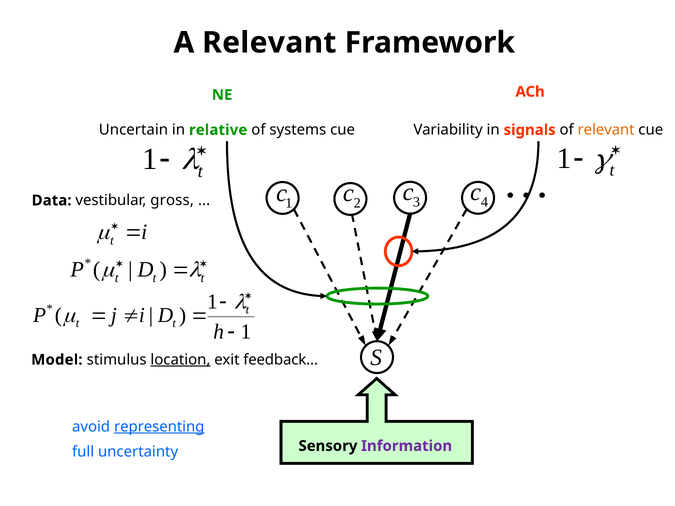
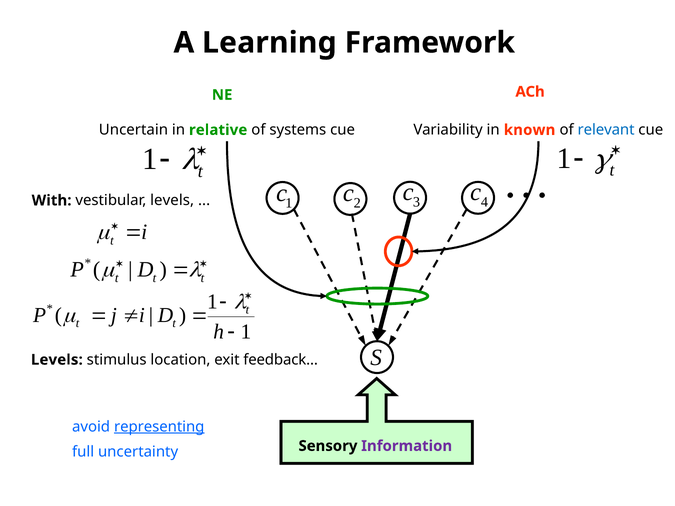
A Relevant: Relevant -> Learning
signals: signals -> known
relevant at (606, 130) colour: orange -> blue
Data: Data -> With
vestibular gross: gross -> levels
Model at (57, 360): Model -> Levels
location underline: present -> none
